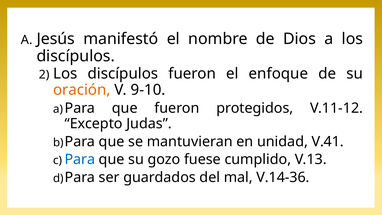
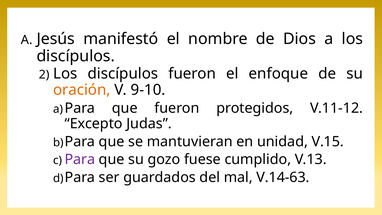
V.41: V.41 -> V.15
Para at (80, 159) colour: blue -> purple
V.14-36: V.14-36 -> V.14-63
